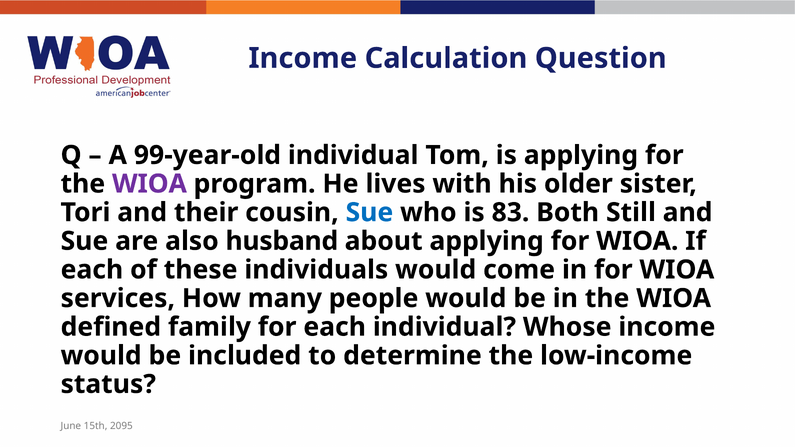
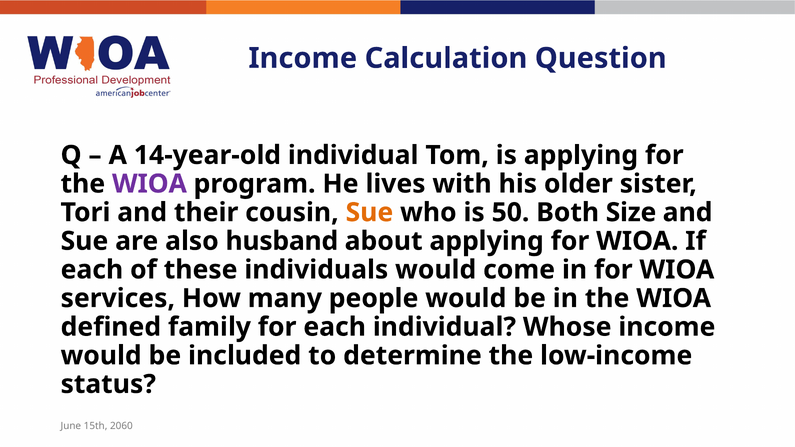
99-year-old: 99-year-old -> 14-year-old
Sue at (369, 213) colour: blue -> orange
83: 83 -> 50
Still: Still -> Size
2095: 2095 -> 2060
